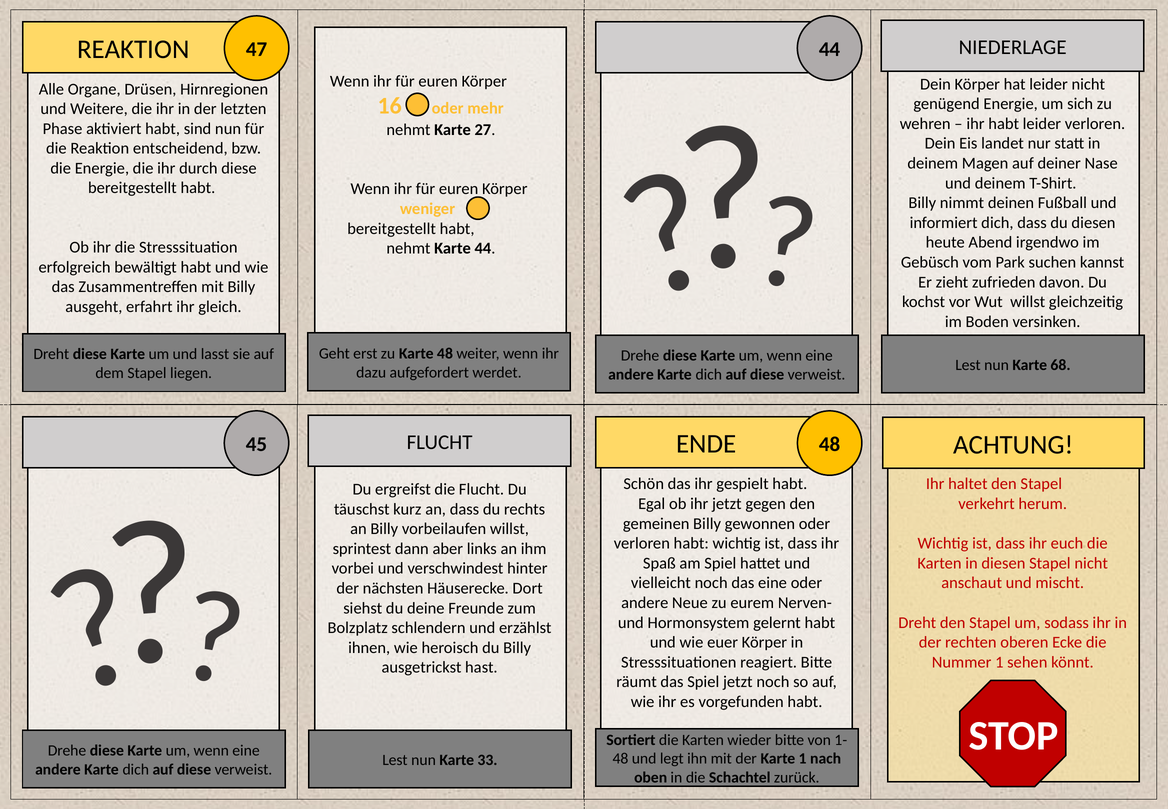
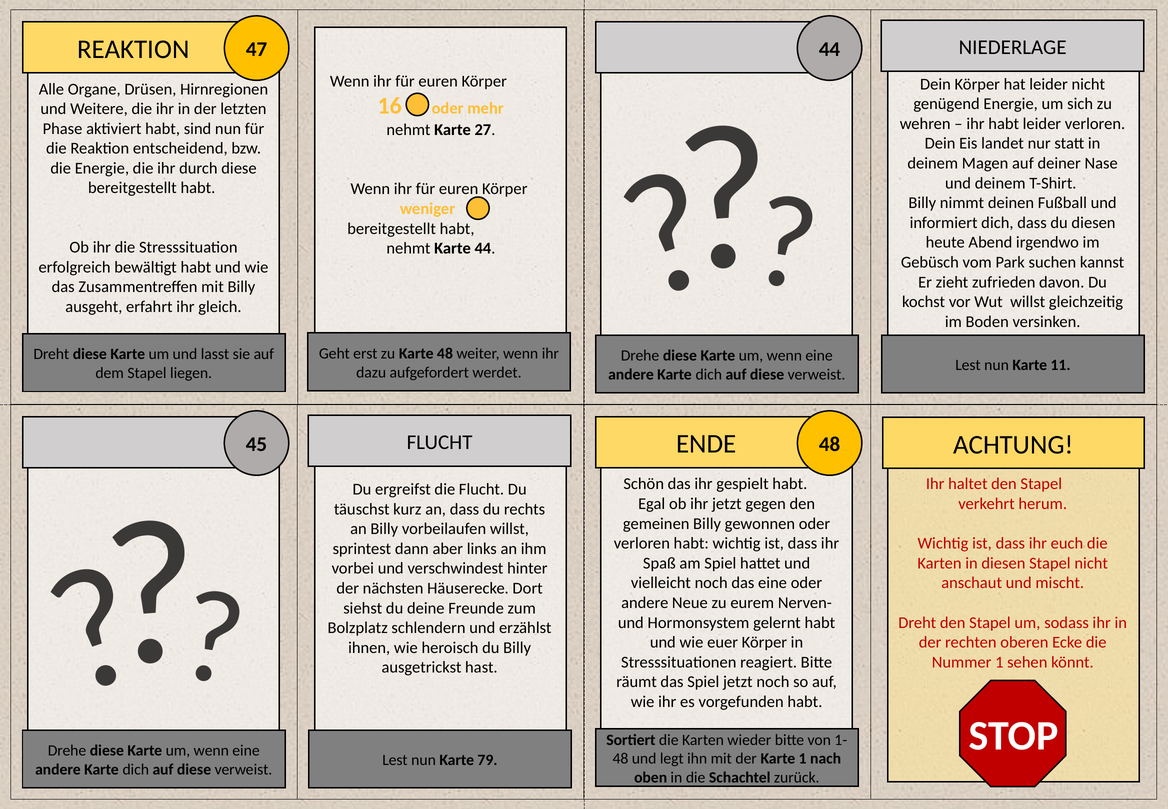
68: 68 -> 11
33: 33 -> 79
